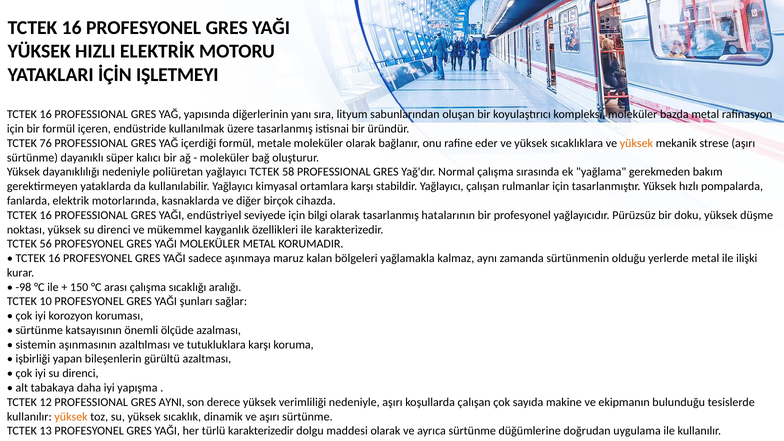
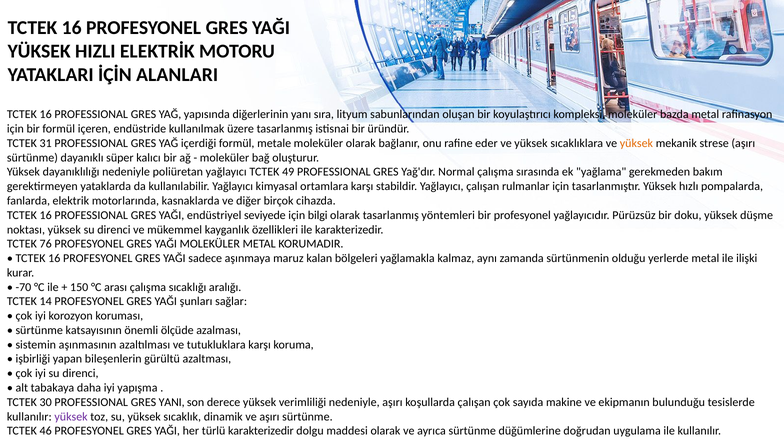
IŞLETMEYI: IŞLETMEYI -> ALANLARI
76: 76 -> 31
58: 58 -> 49
hatalarının: hatalarının -> yöntemleri
56: 56 -> 76
-98: -98 -> -70
10: 10 -> 14
12: 12 -> 30
AYNI: AYNI -> YANI
yüksek at (71, 417) colour: orange -> purple
13: 13 -> 46
